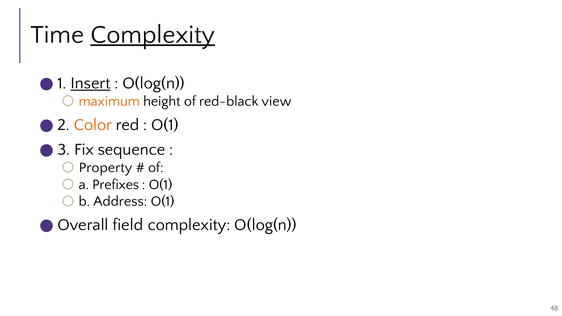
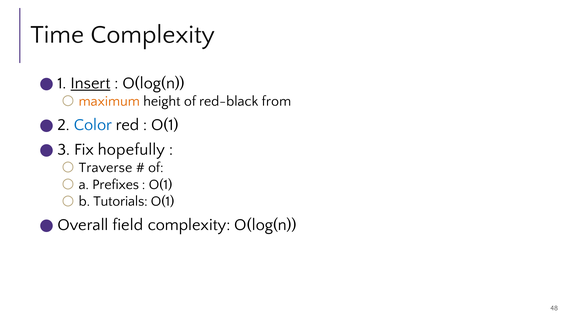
Complexity at (153, 34) underline: present -> none
view: view -> from
Color colour: orange -> blue
sequence: sequence -> hopefully
Property: Property -> Traverse
Address: Address -> Tutorials
